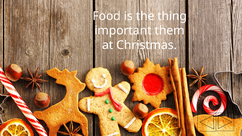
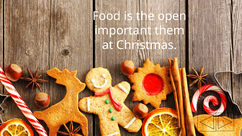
thing: thing -> open
